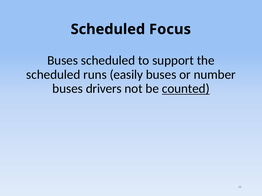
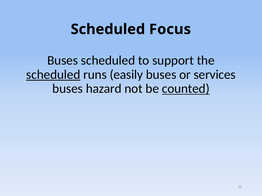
scheduled at (53, 75) underline: none -> present
number: number -> services
drivers: drivers -> hazard
